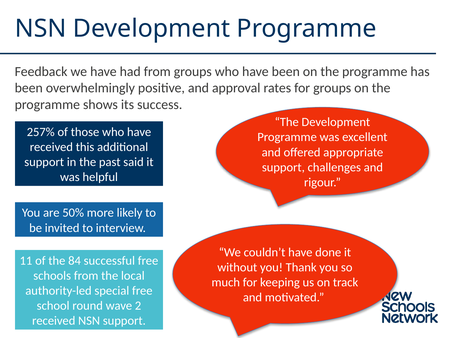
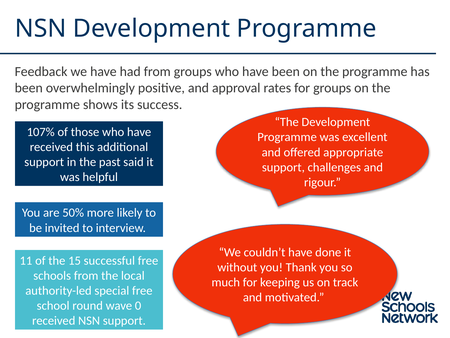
257%: 257% -> 107%
84: 84 -> 15
2: 2 -> 0
